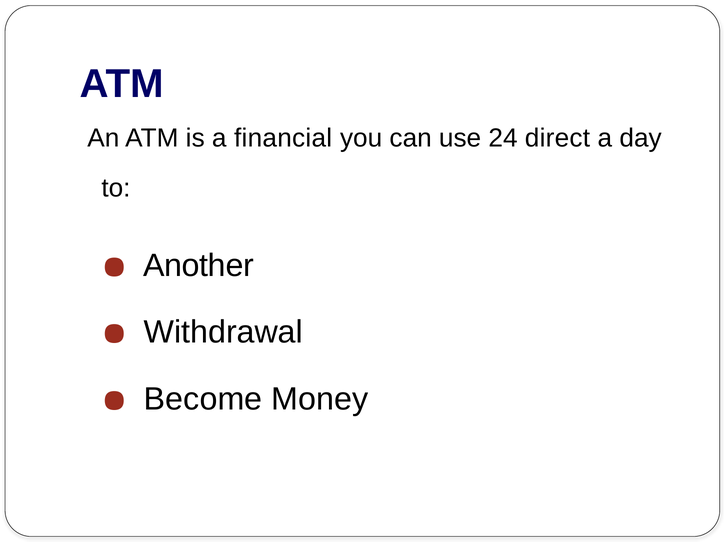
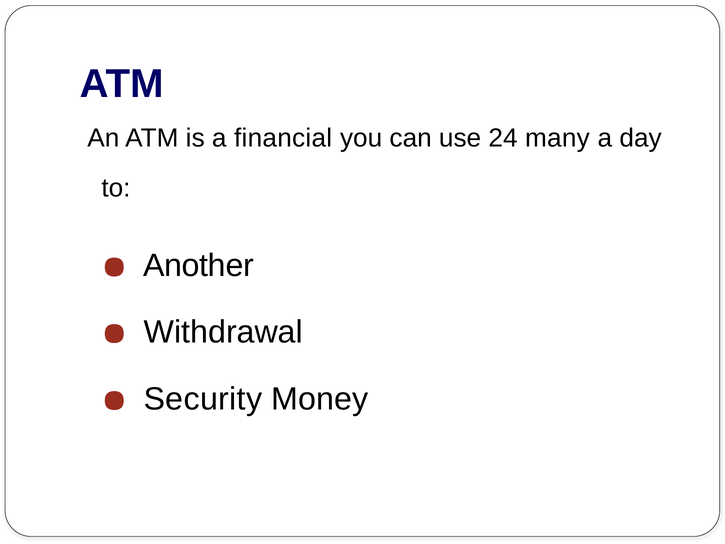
direct: direct -> many
Become: Become -> Security
